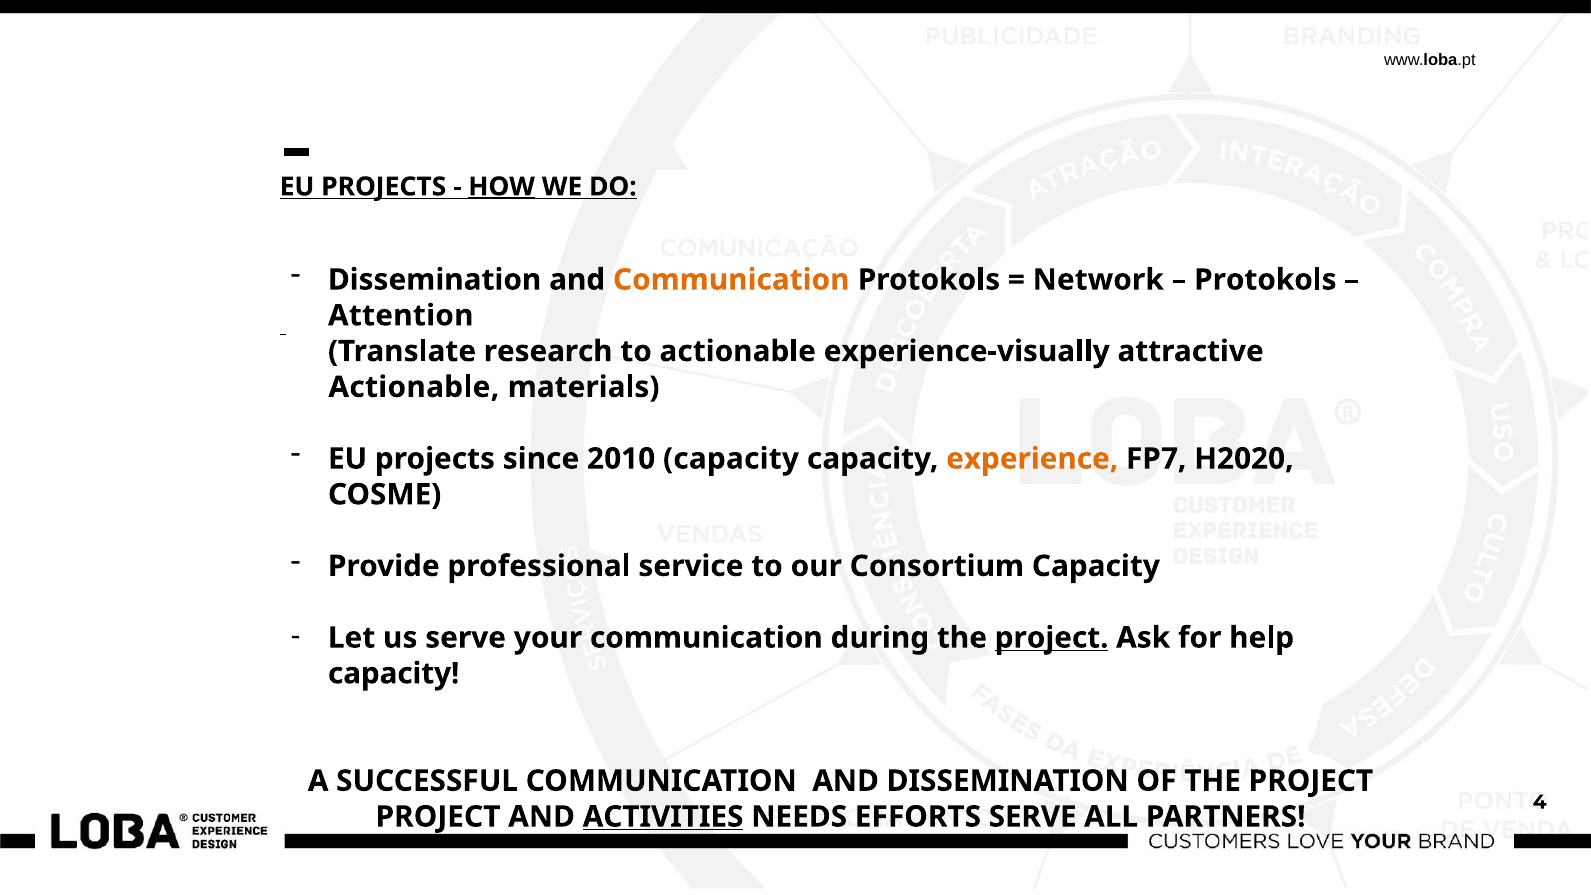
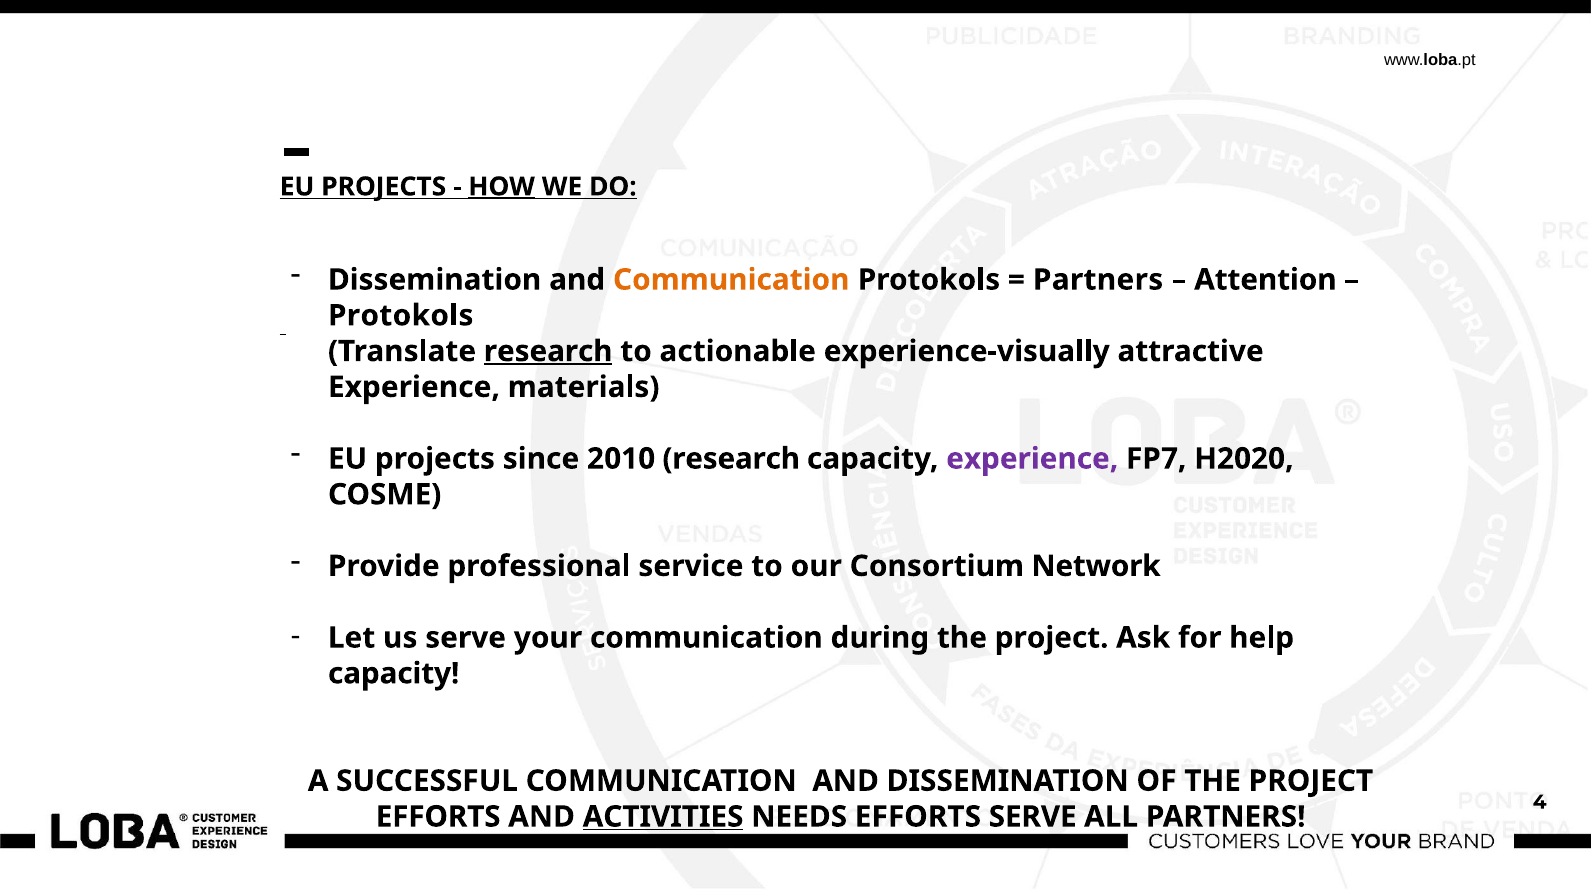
Network at (1098, 280): Network -> Partners
Protokols at (1265, 280): Protokols -> Attention
Attention at (401, 316): Attention -> Protokols
research at (548, 351) underline: none -> present
Actionable at (414, 387): Actionable -> Experience
2010 capacity: capacity -> research
experience at (1032, 459) colour: orange -> purple
Consortium Capacity: Capacity -> Network
project at (1052, 638) underline: present -> none
PROJECT at (438, 817): PROJECT -> EFFORTS
